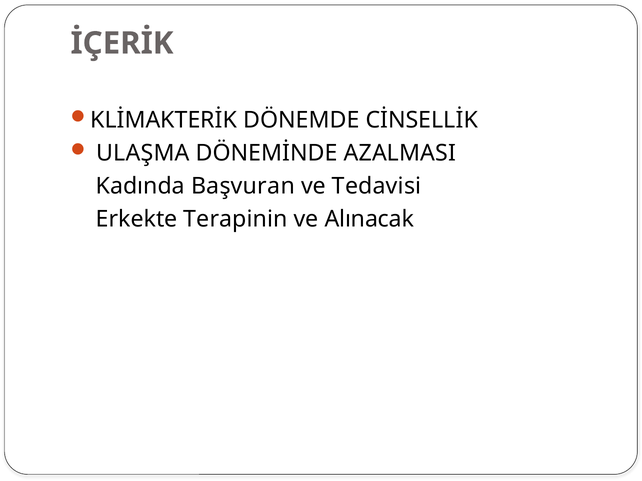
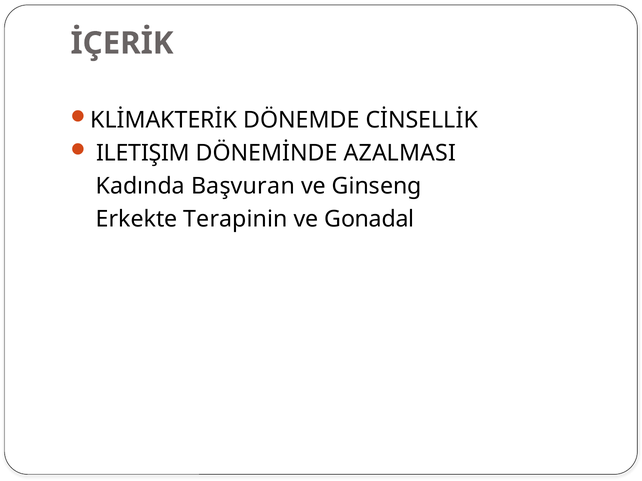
ULAŞMA: ULAŞMA -> ILETIŞIM
Tedavisi: Tedavisi -> Ginseng
Alınacak: Alınacak -> Gonadal
